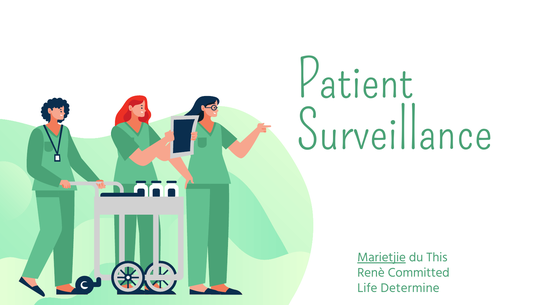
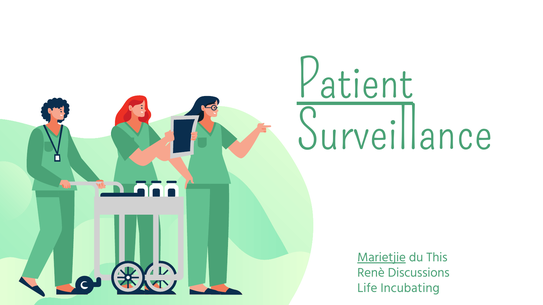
Patient underline: none -> present
Committed: Committed -> Discussions
Determine: Determine -> Incubating
